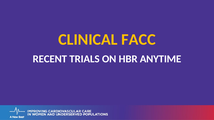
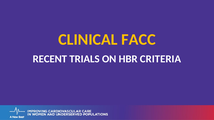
ANYTIME: ANYTIME -> CRITERIA
